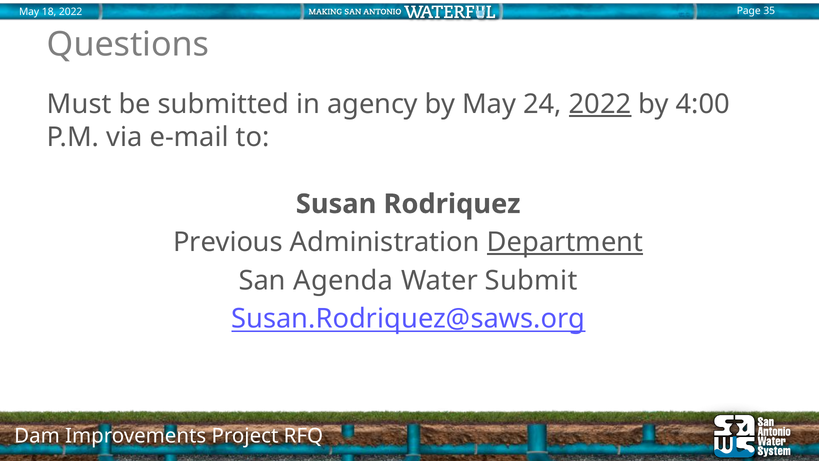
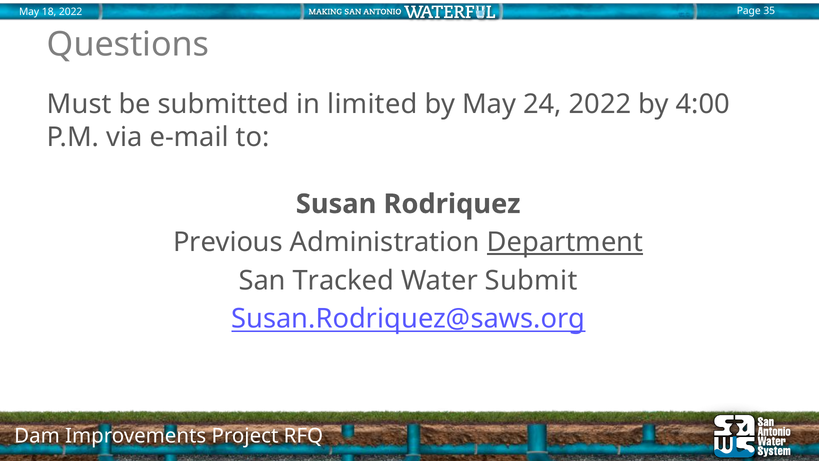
agency: agency -> limited
2022 at (600, 104) underline: present -> none
Agenda: Agenda -> Tracked
